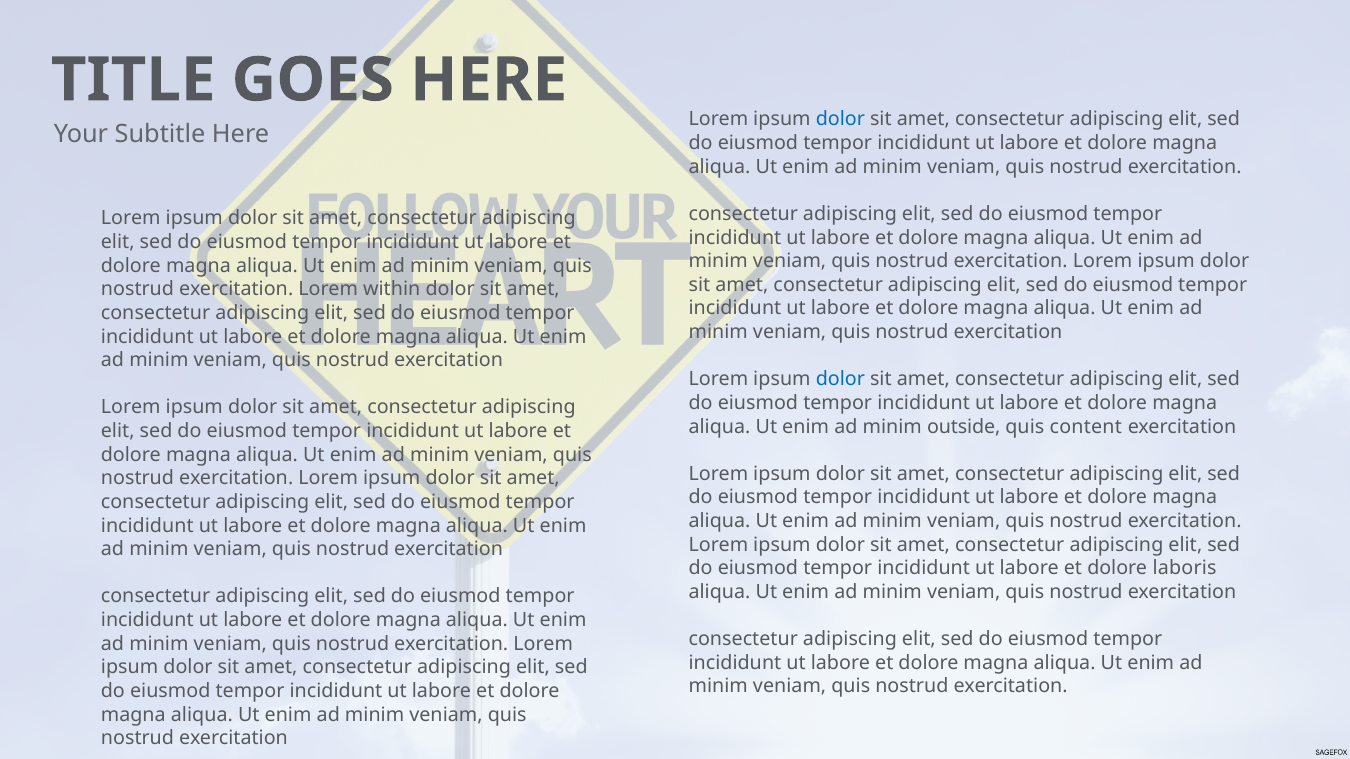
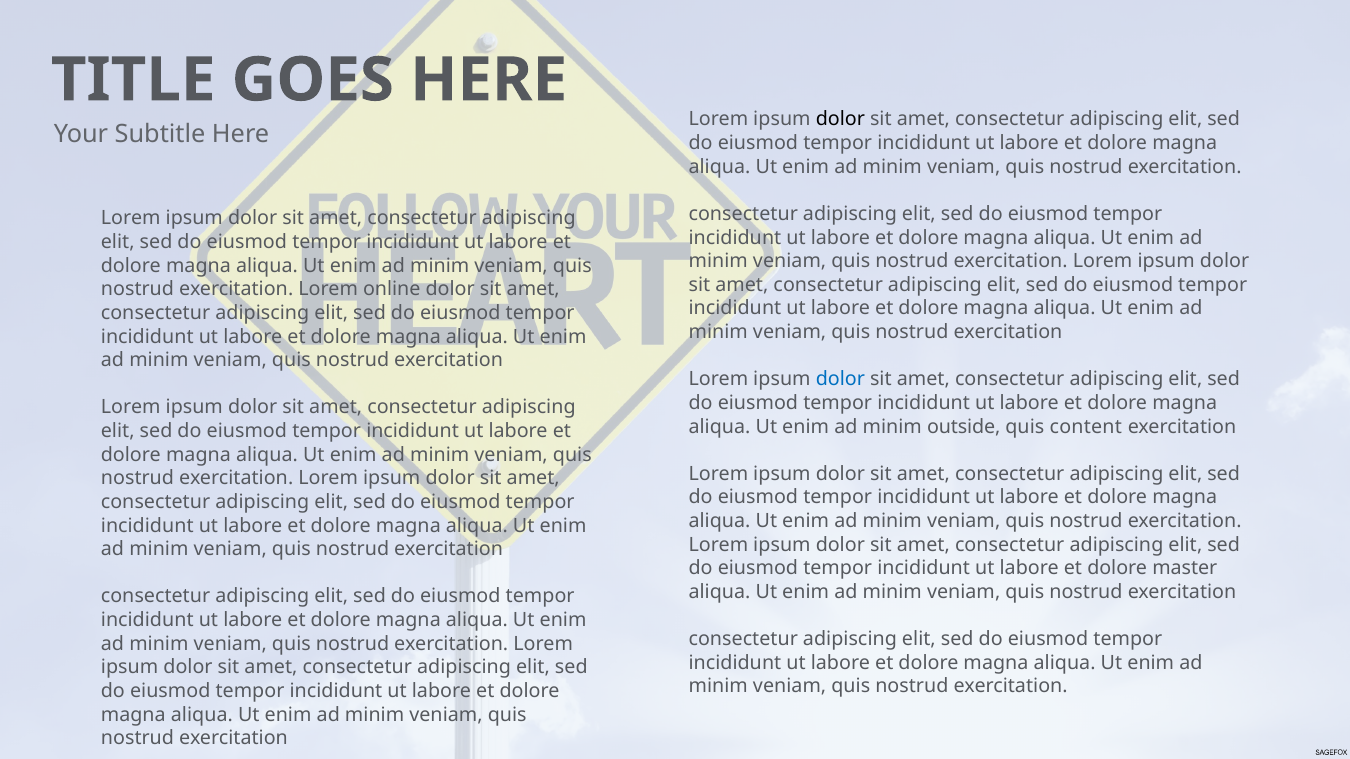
dolor at (840, 120) colour: blue -> black
within: within -> online
laboris: laboris -> master
